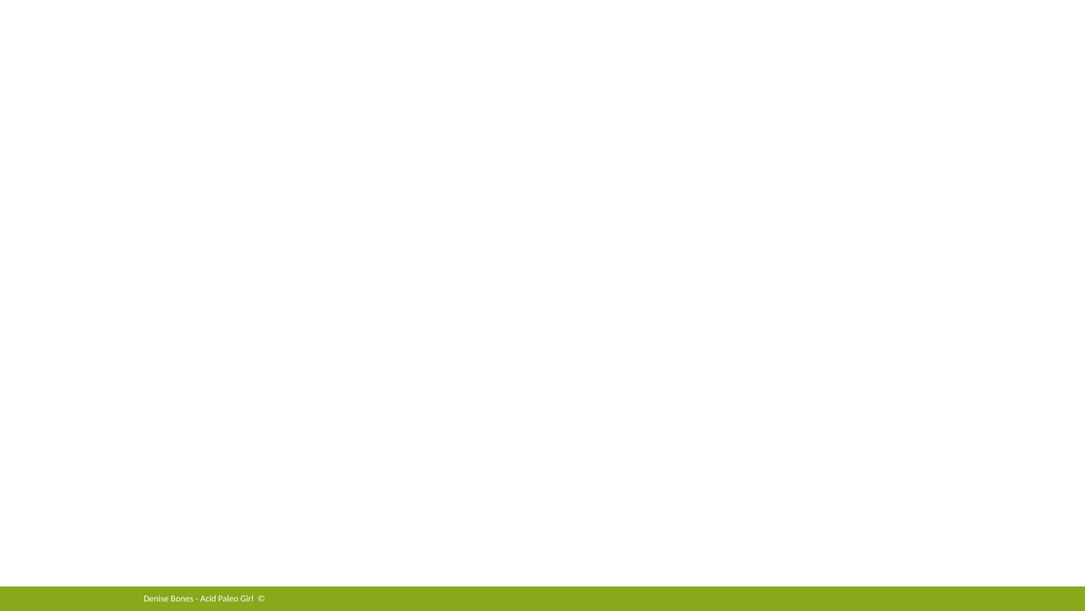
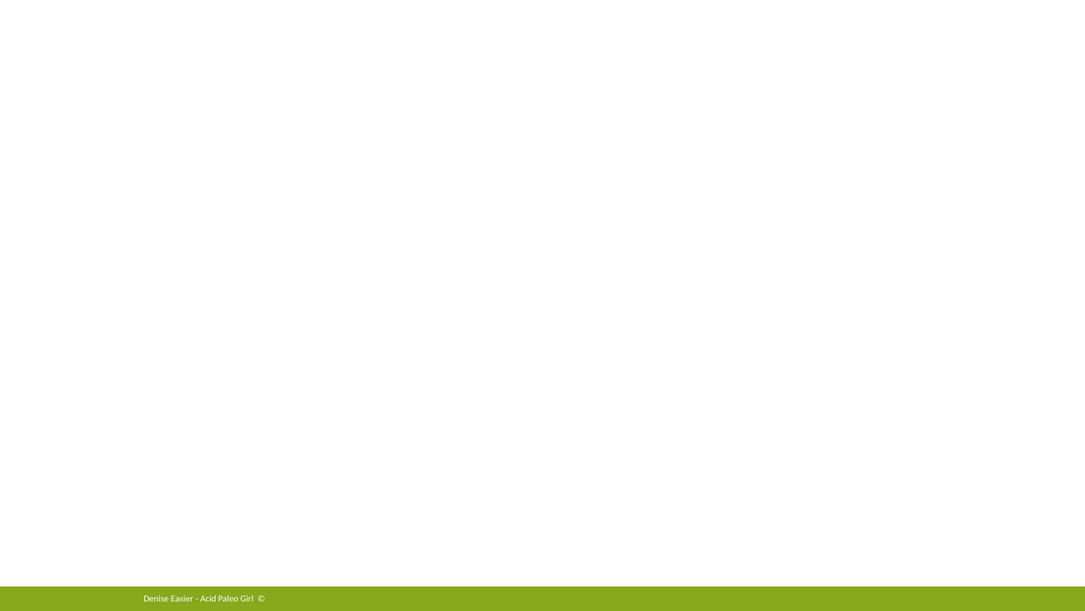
Bones: Bones -> Easier
